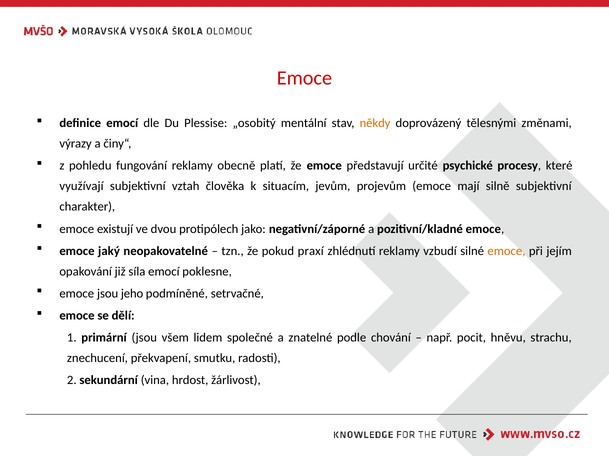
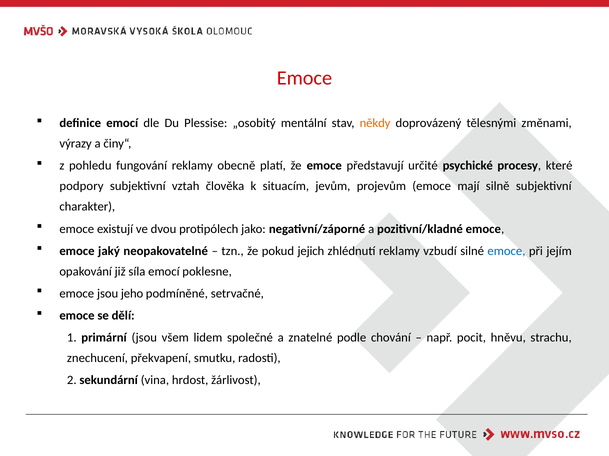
využívají: využívají -> podpory
praxí: praxí -> jejich
emoce at (506, 251) colour: orange -> blue
